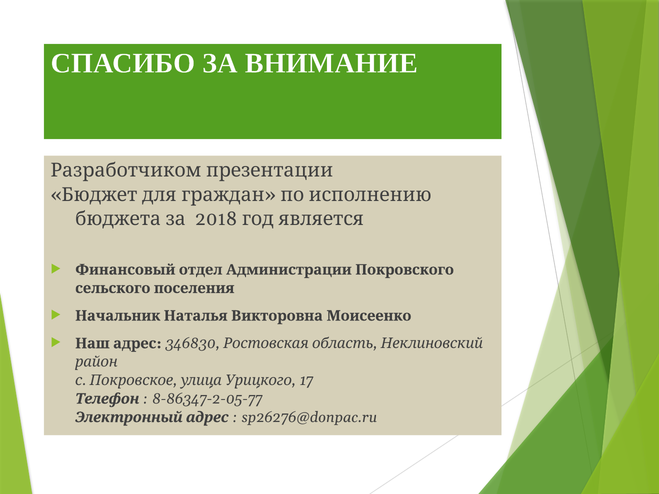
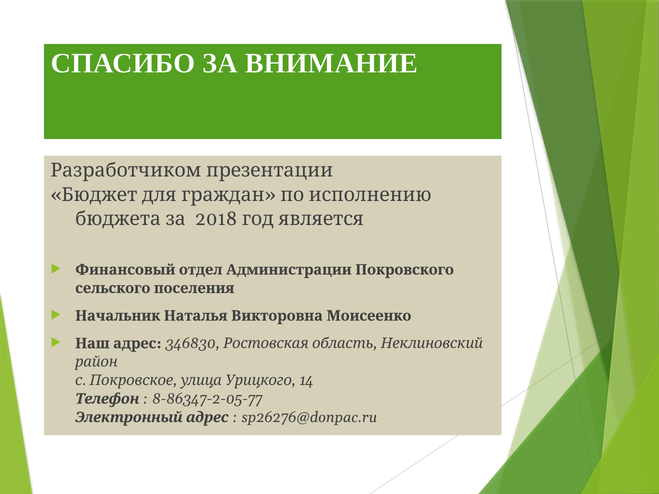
17: 17 -> 14
